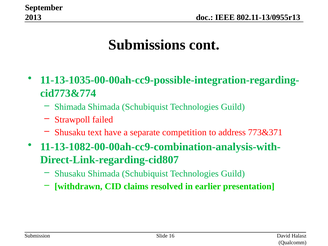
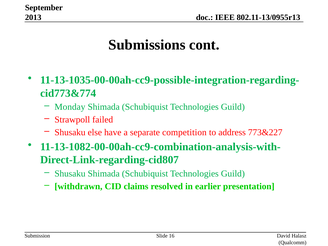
Shimada at (70, 107): Shimada -> Monday
text: text -> else
773&371: 773&371 -> 773&227
